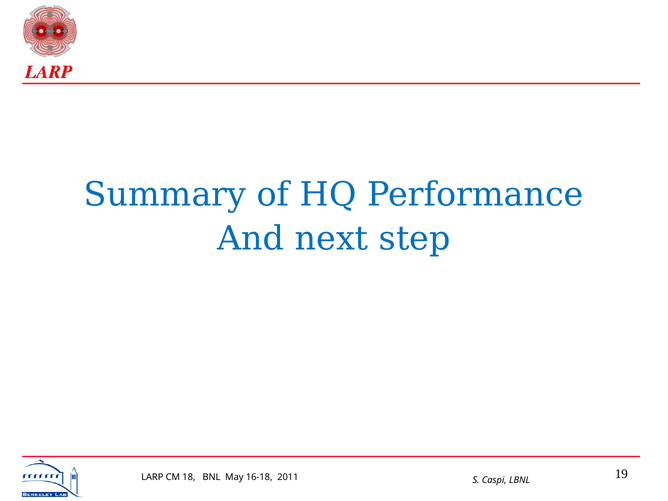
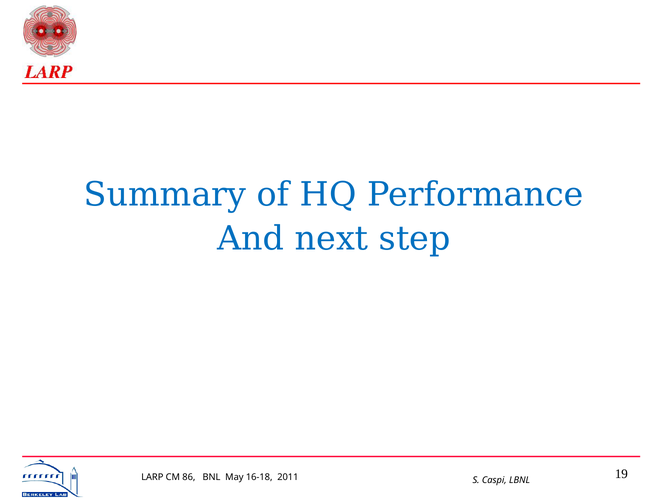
18: 18 -> 86
